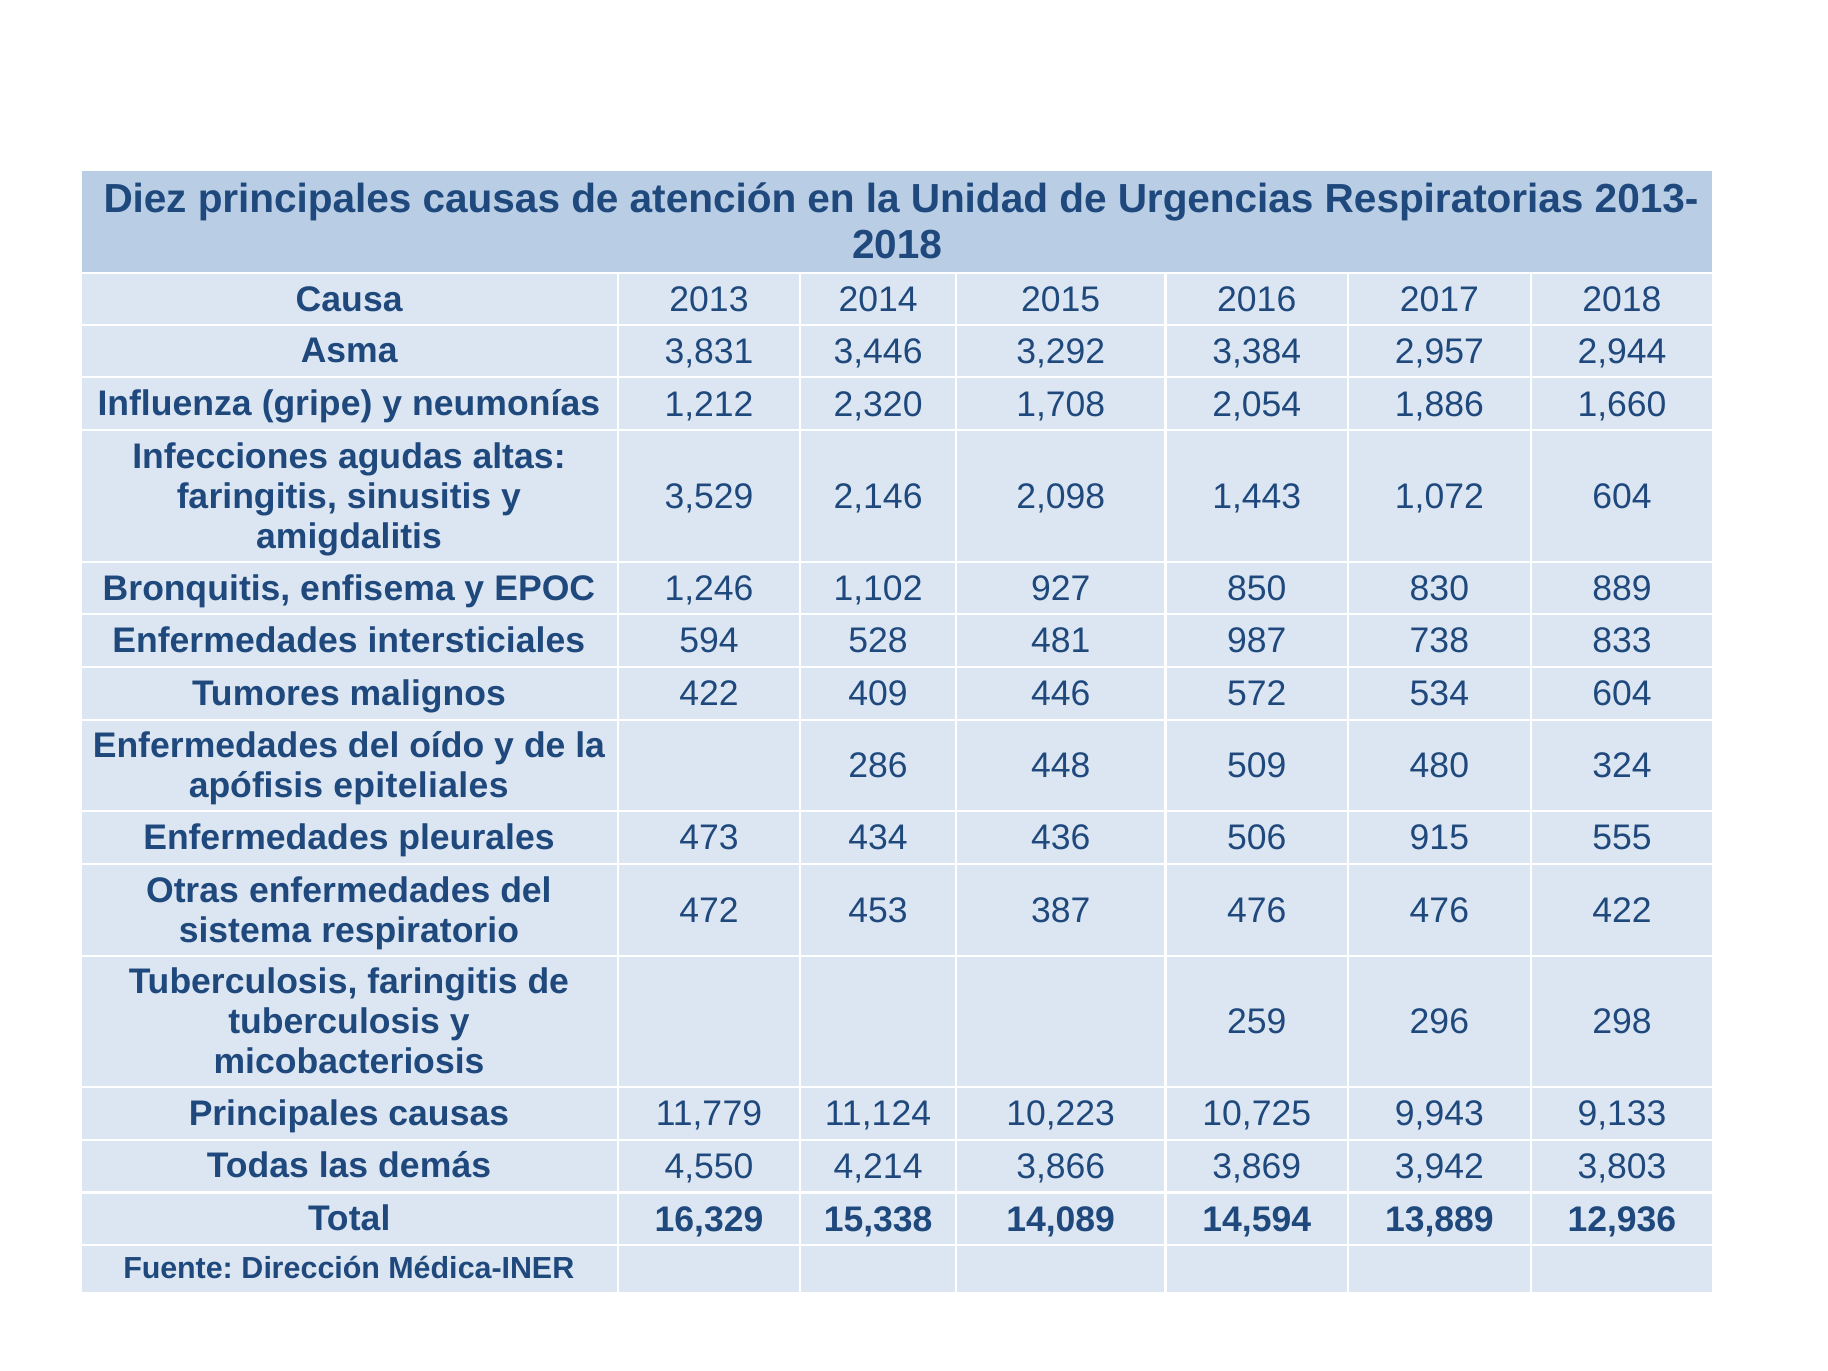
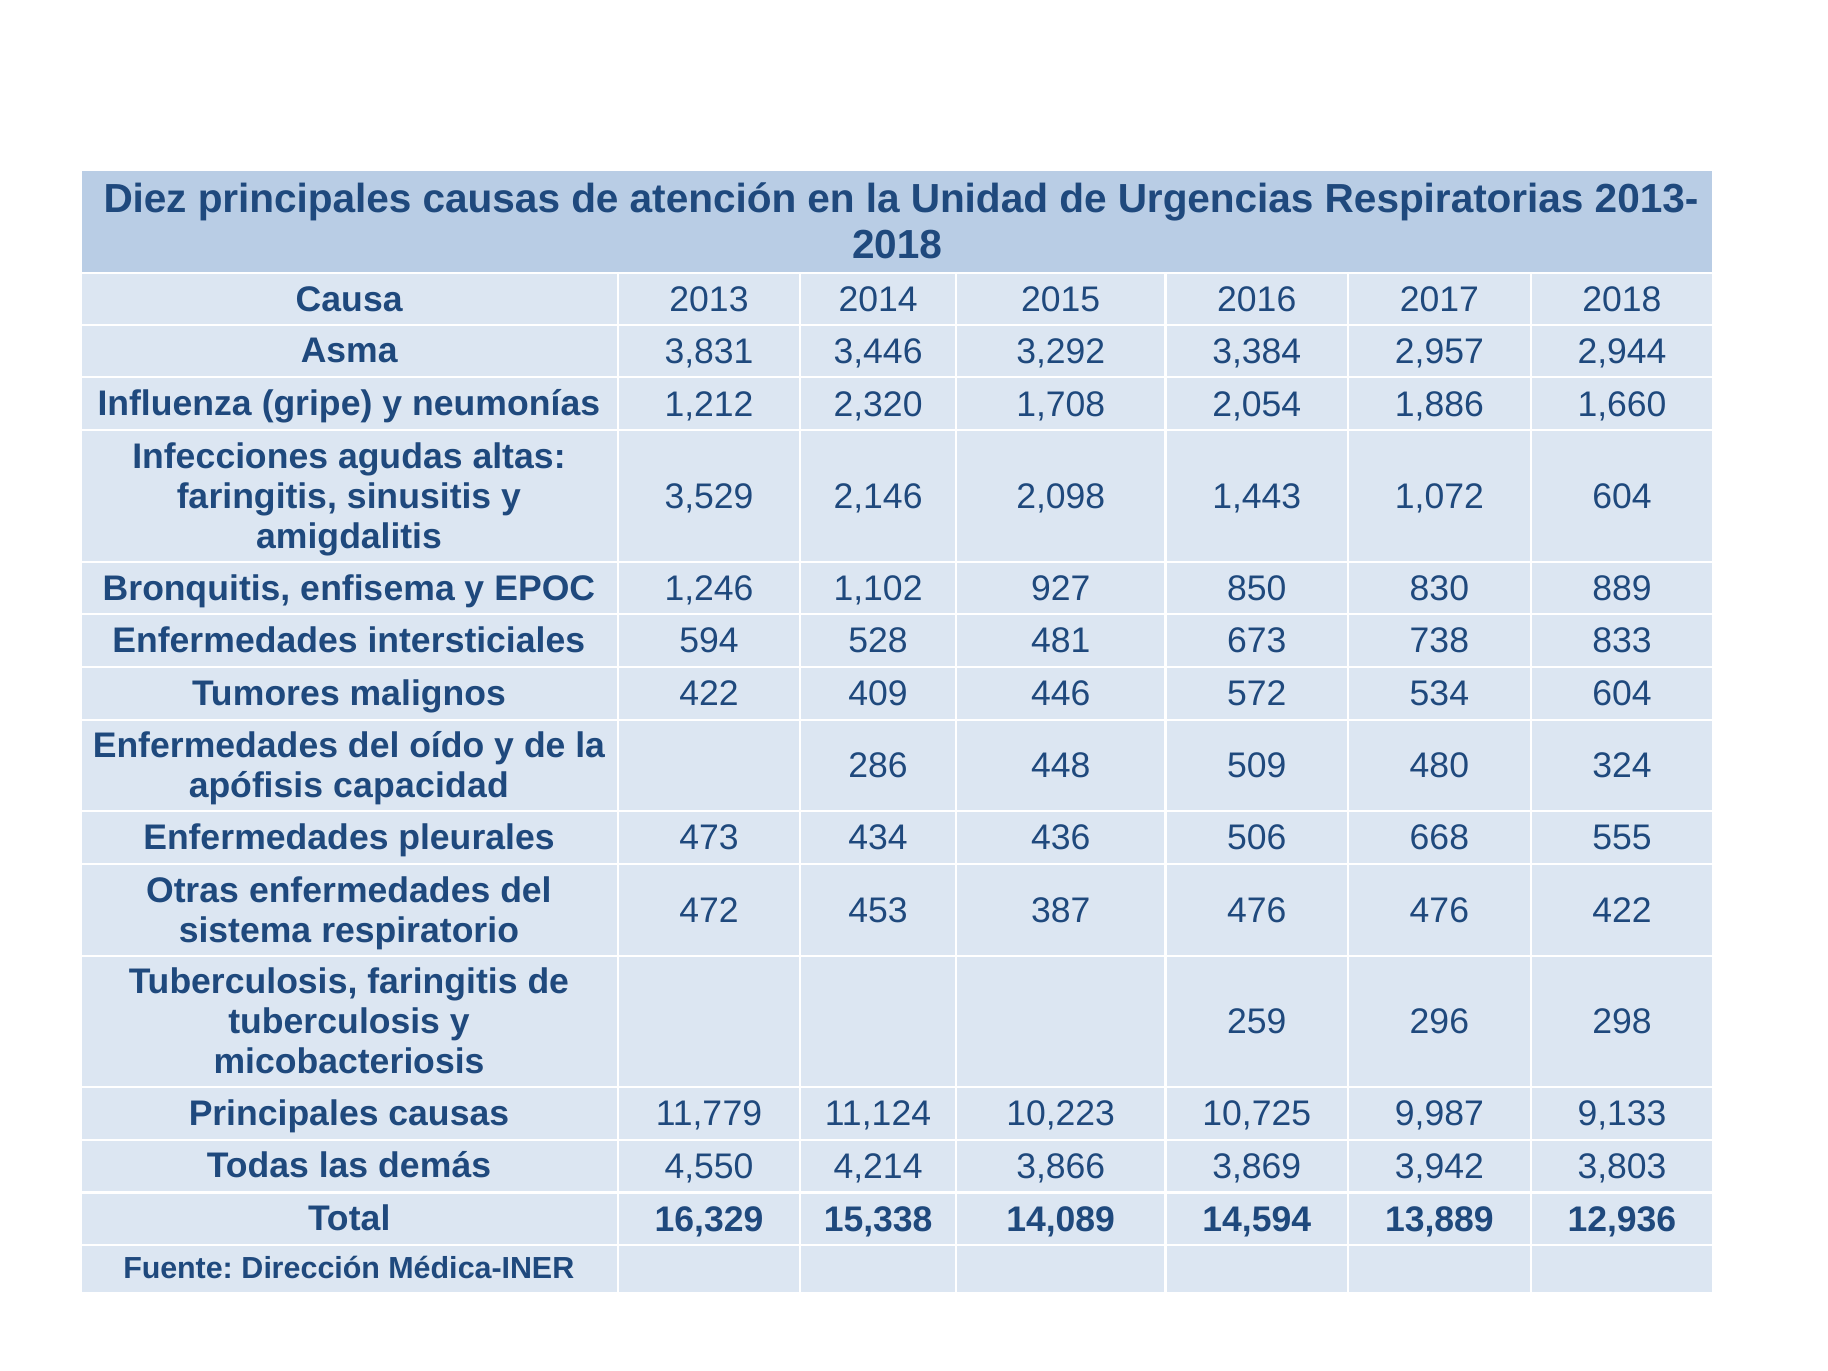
987: 987 -> 673
epiteliales: epiteliales -> capacidad
915: 915 -> 668
9,943: 9,943 -> 9,987
